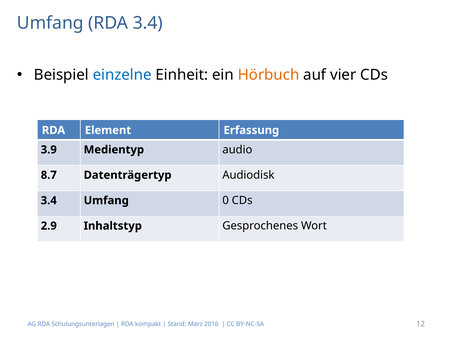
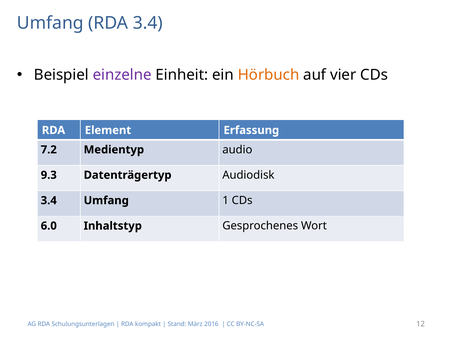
einzelne colour: blue -> purple
3.9: 3.9 -> 7.2
8.7: 8.7 -> 9.3
0: 0 -> 1
2.9: 2.9 -> 6.0
